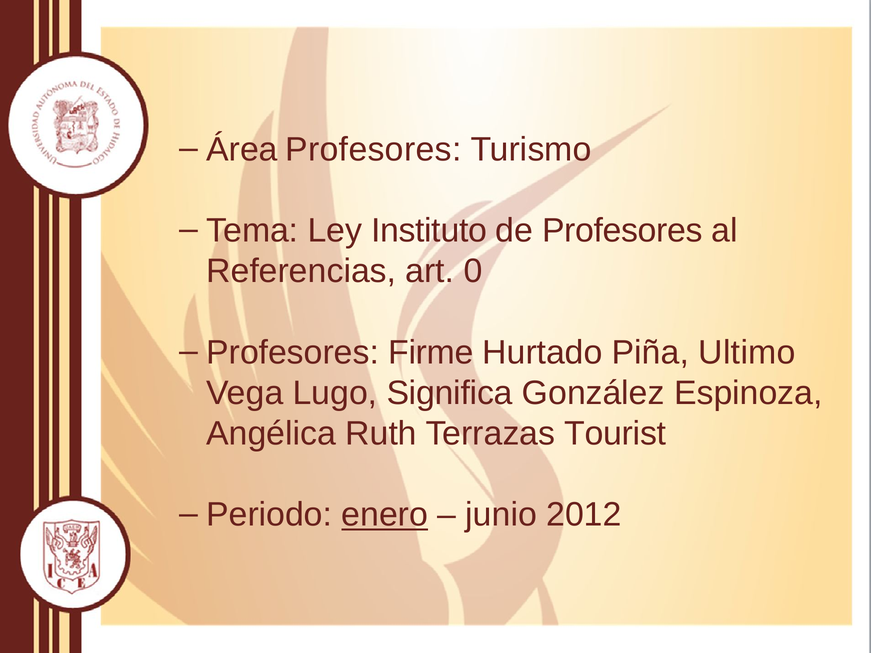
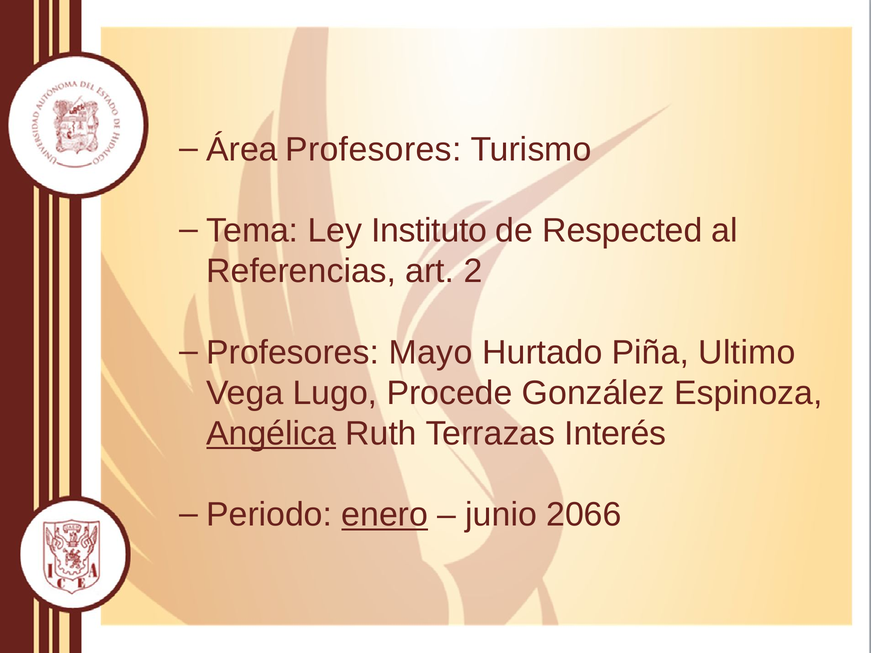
de Profesores: Profesores -> Respected
0: 0 -> 2
Firme: Firme -> Mayo
Significa: Significa -> Procede
Angélica underline: none -> present
Tourist: Tourist -> Interés
2012: 2012 -> 2066
